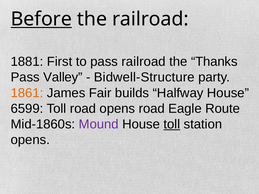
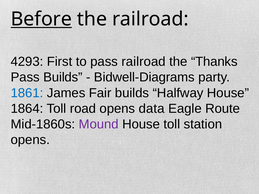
1881: 1881 -> 4293
Pass Valley: Valley -> Builds
Bidwell-Structure: Bidwell-Structure -> Bidwell-Diagrams
1861 colour: orange -> blue
6599: 6599 -> 1864
opens road: road -> data
toll at (172, 124) underline: present -> none
